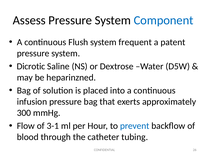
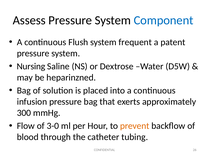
Dicrotic: Dicrotic -> Nursing
3-1: 3-1 -> 3-0
prevent colour: blue -> orange
